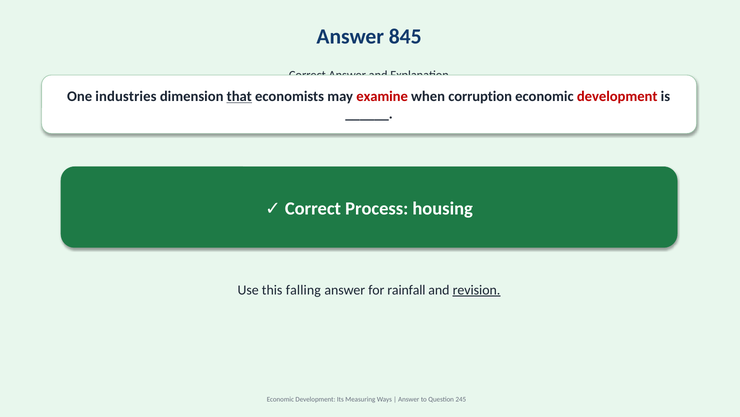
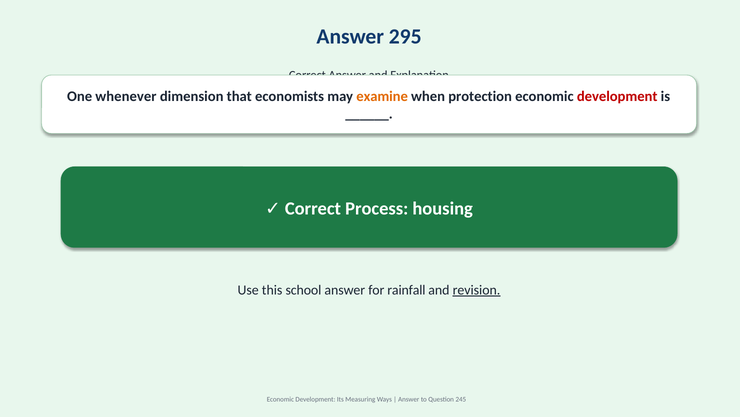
845: 845 -> 295
industries: industries -> whenever
that underline: present -> none
examine colour: red -> orange
corruption: corruption -> protection
falling: falling -> school
